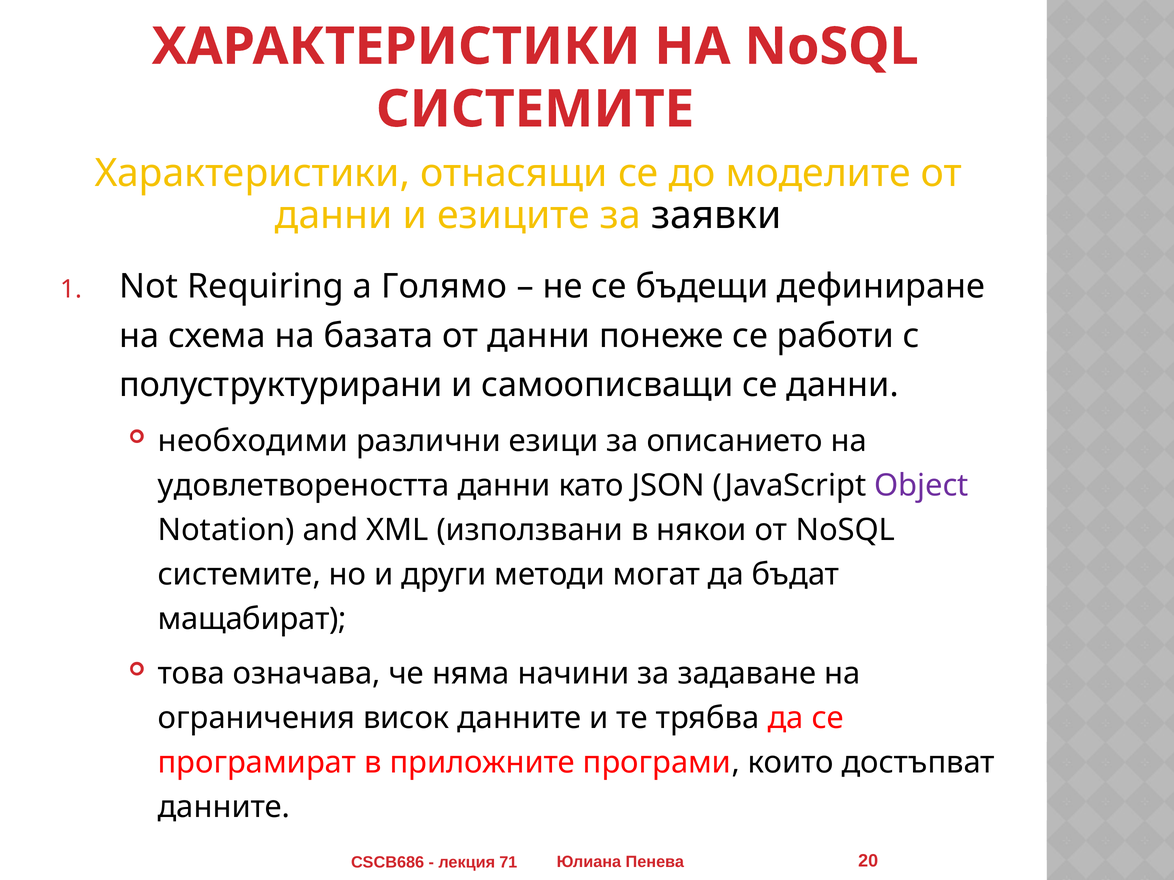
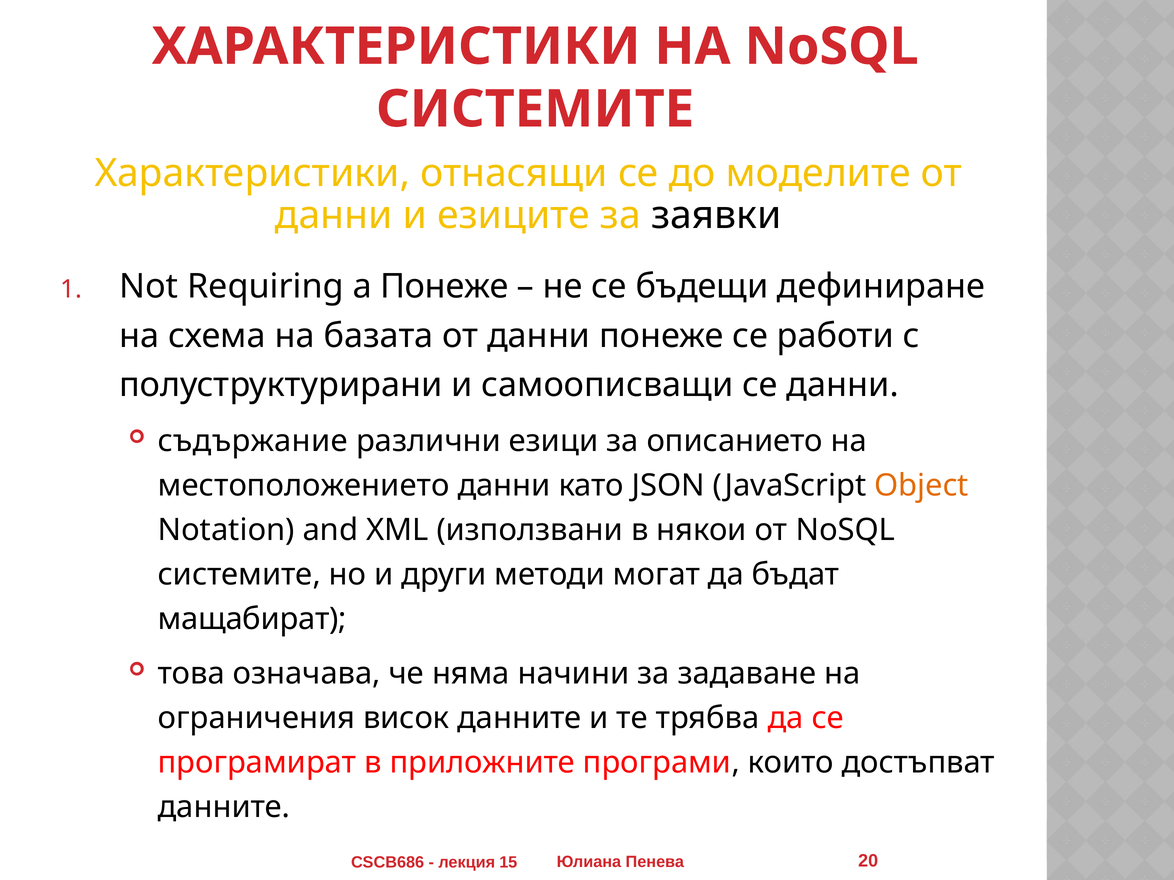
a Голямо: Голямо -> Понеже
необходими: необходими -> съдържание
удовлетвореността: удовлетвореността -> местоположението
Object colour: purple -> orange
71: 71 -> 15
